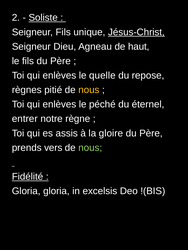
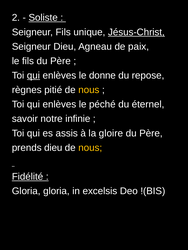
haut: haut -> paix
qui at (33, 76) underline: none -> present
quelle: quelle -> donne
entrer: entrer -> savoir
règne: règne -> infinie
prends vers: vers -> dieu
nous at (90, 148) colour: light green -> yellow
